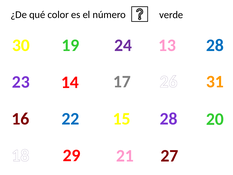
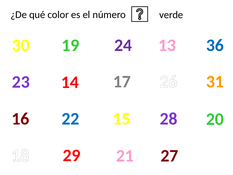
24 28: 28 -> 36
